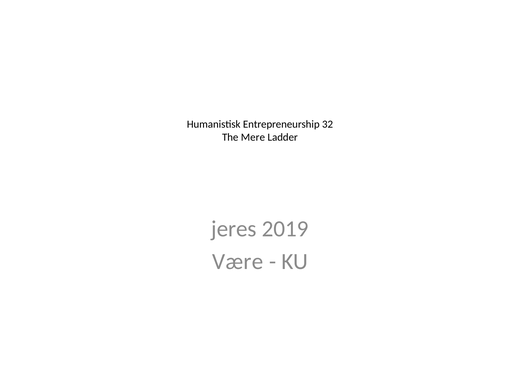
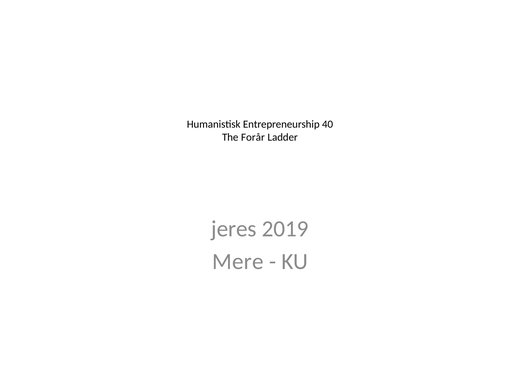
32: 32 -> 40
Mere: Mere -> Forår
Være: Være -> Mere
